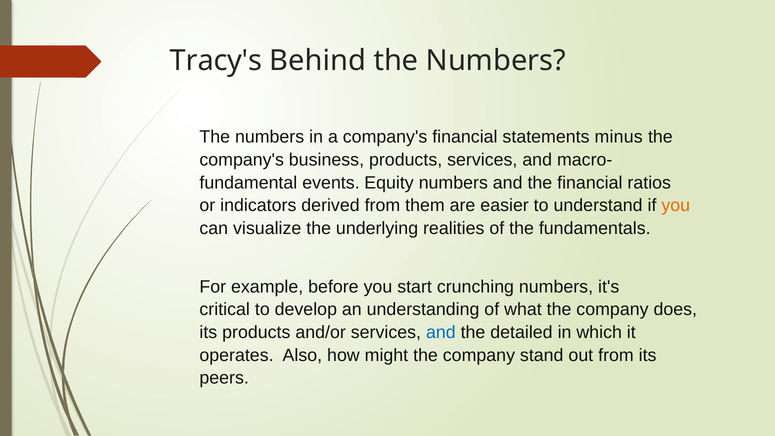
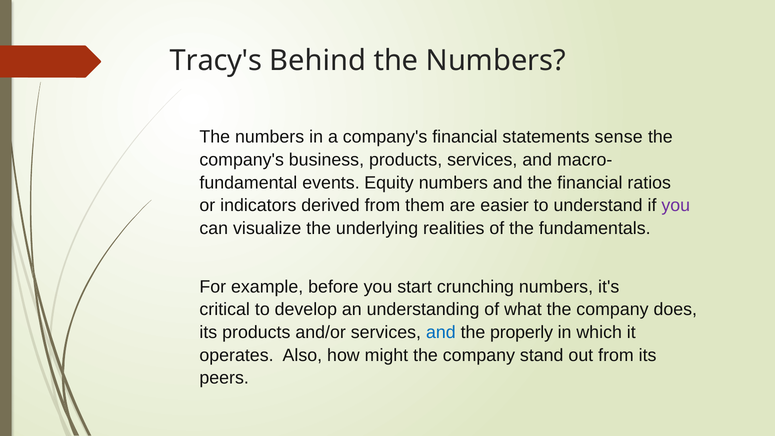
minus: minus -> sense
you at (676, 205) colour: orange -> purple
detailed: detailed -> properly
